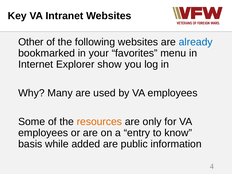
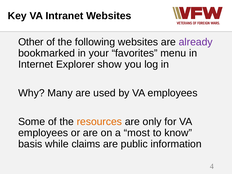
already colour: blue -> purple
entry: entry -> most
added: added -> claims
